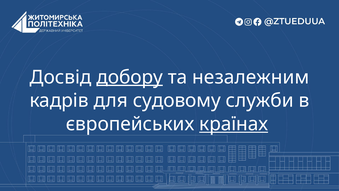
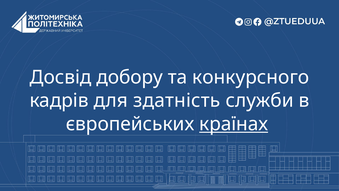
добору underline: present -> none
незалежним: незалежним -> конкурсного
судовому: судовому -> здатність
